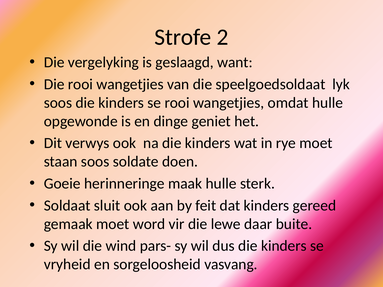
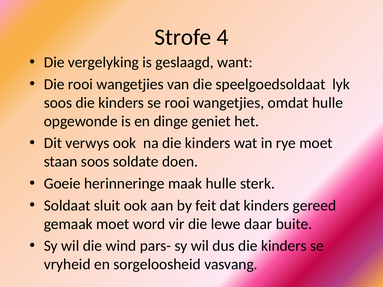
2: 2 -> 4
